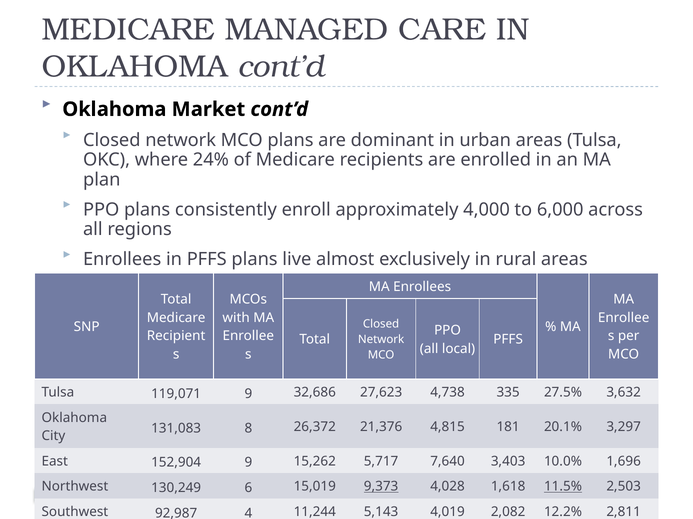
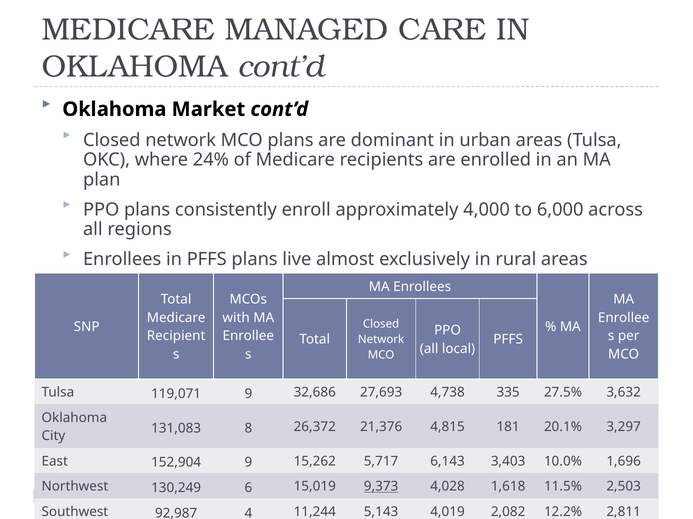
27,623: 27,623 -> 27,693
7,640: 7,640 -> 6,143
11.5% underline: present -> none
